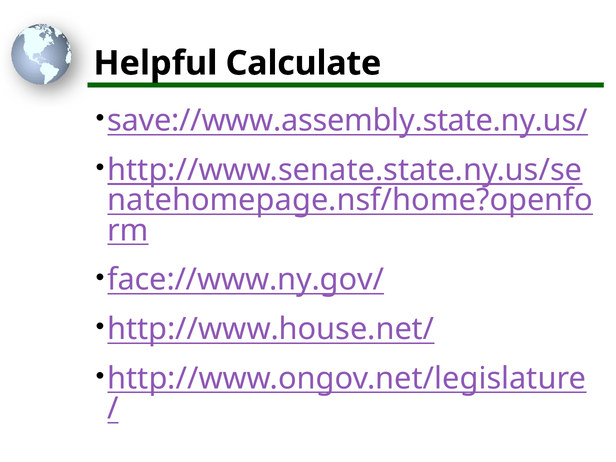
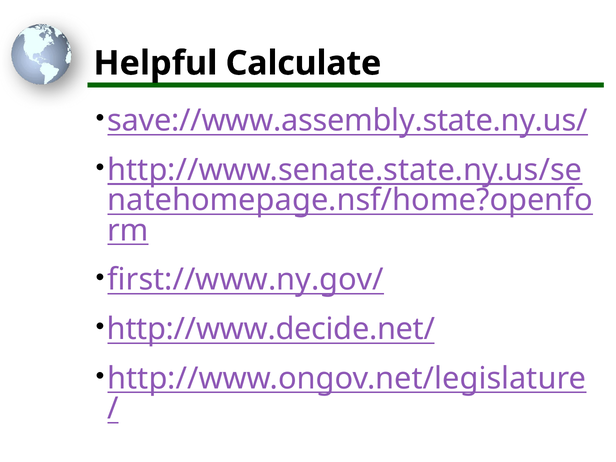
face://www.ny.gov/: face://www.ny.gov/ -> first://www.ny.gov/
http://www.house.net/: http://www.house.net/ -> http://www.decide.net/
